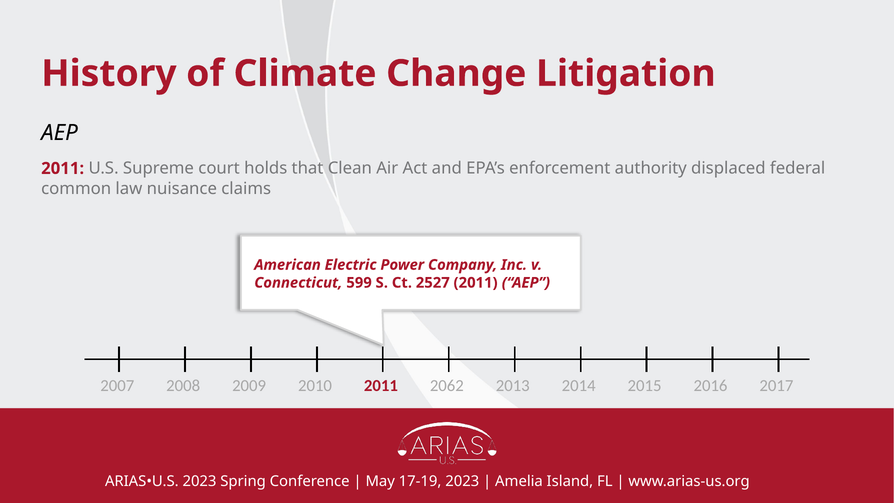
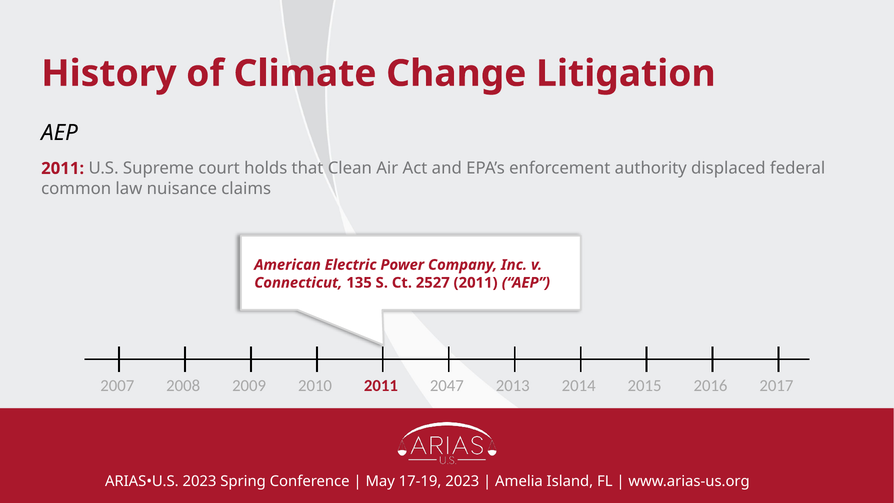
599: 599 -> 135
2062: 2062 -> 2047
